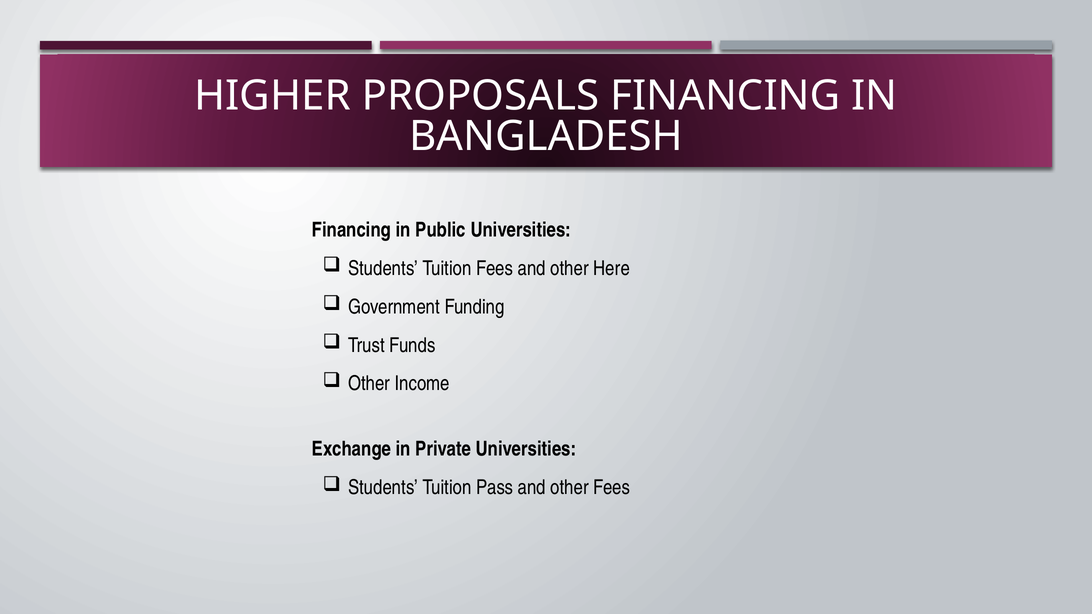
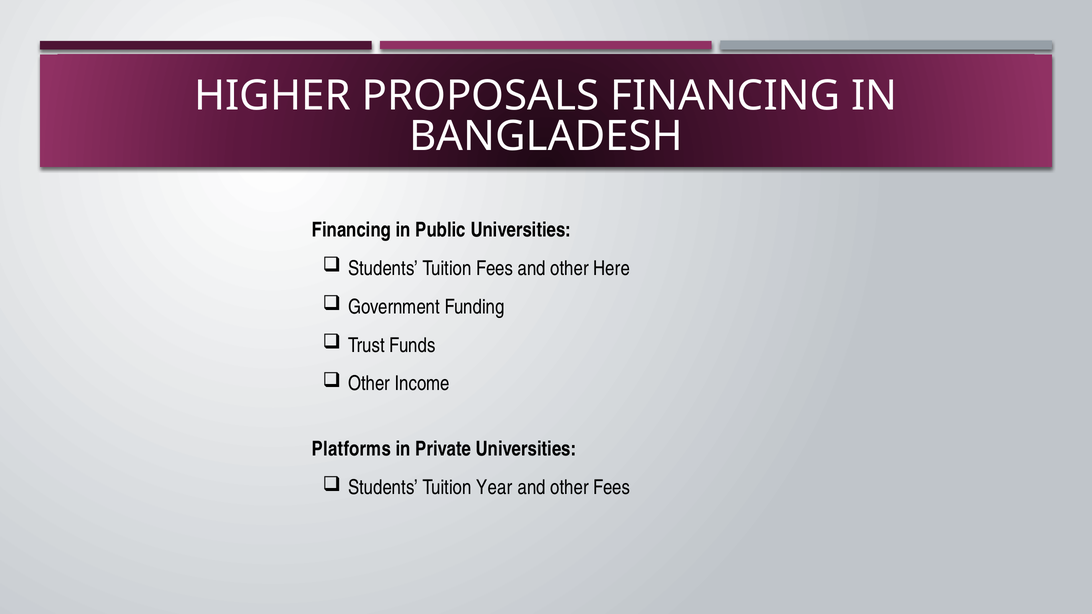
Exchange: Exchange -> Platforms
Pass: Pass -> Year
